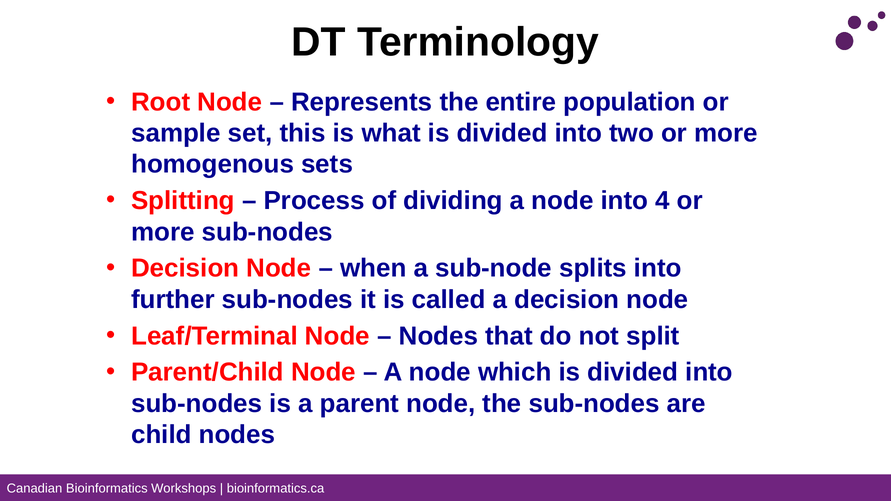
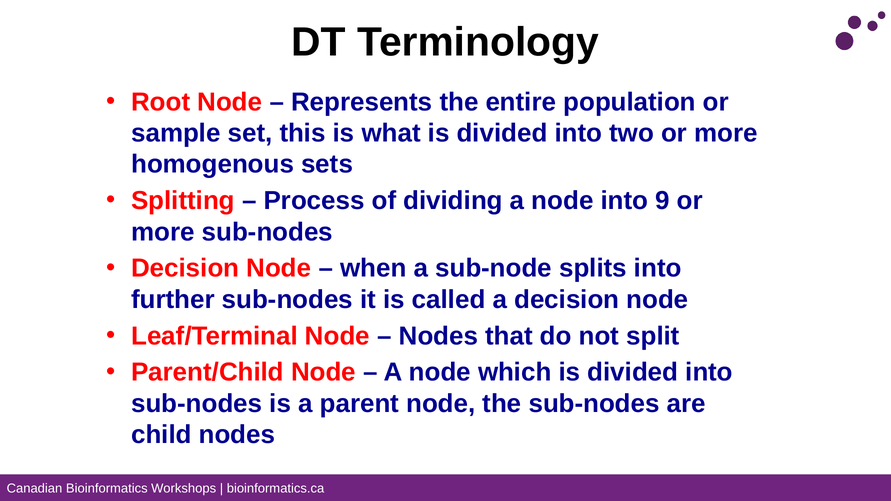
4: 4 -> 9
